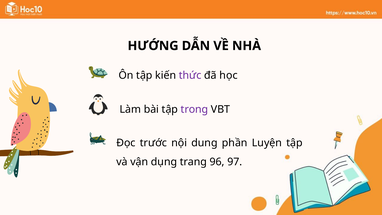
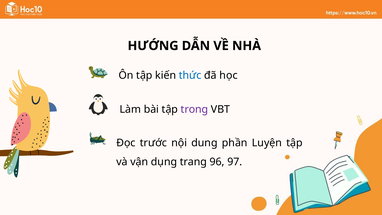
thức colour: purple -> blue
